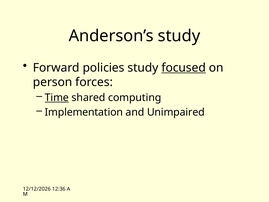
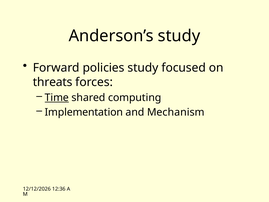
focused underline: present -> none
person: person -> threats
Unimpaired: Unimpaired -> Mechanism
